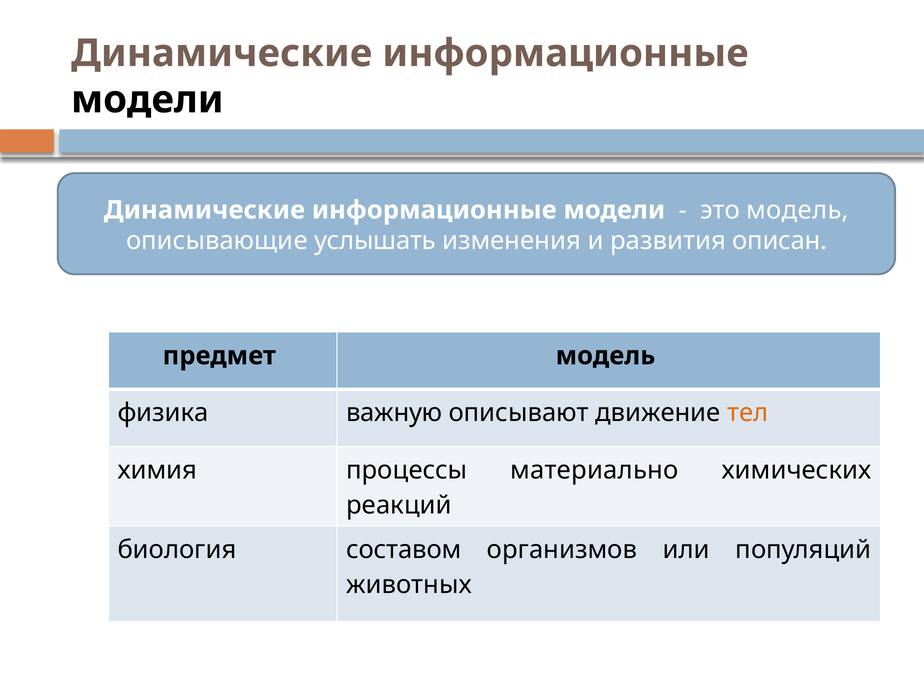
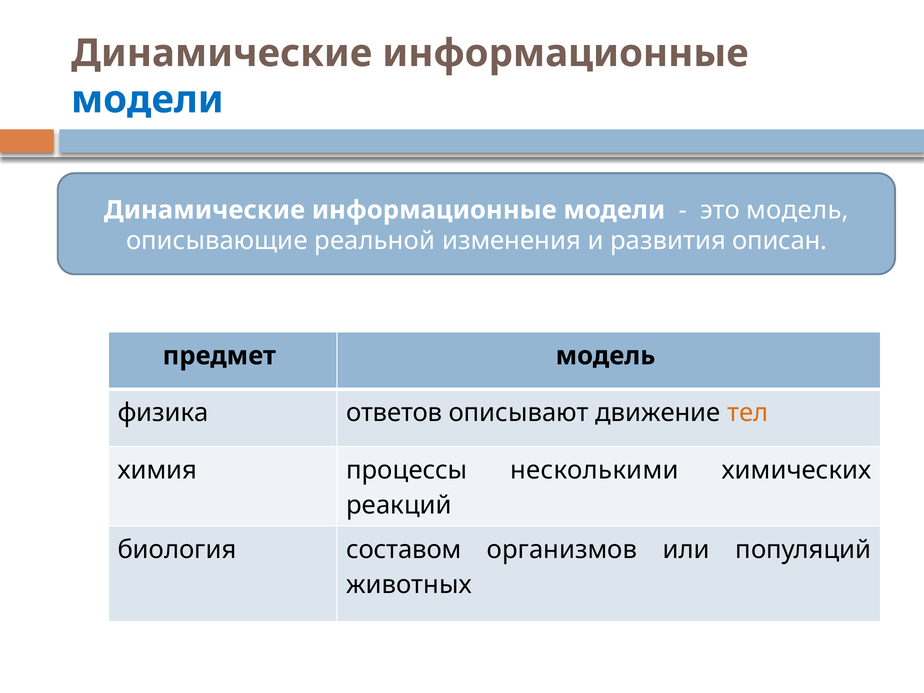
модели at (147, 100) colour: black -> blue
услышать: услышать -> реальной
важную: важную -> ответов
материально: материально -> несколькими
